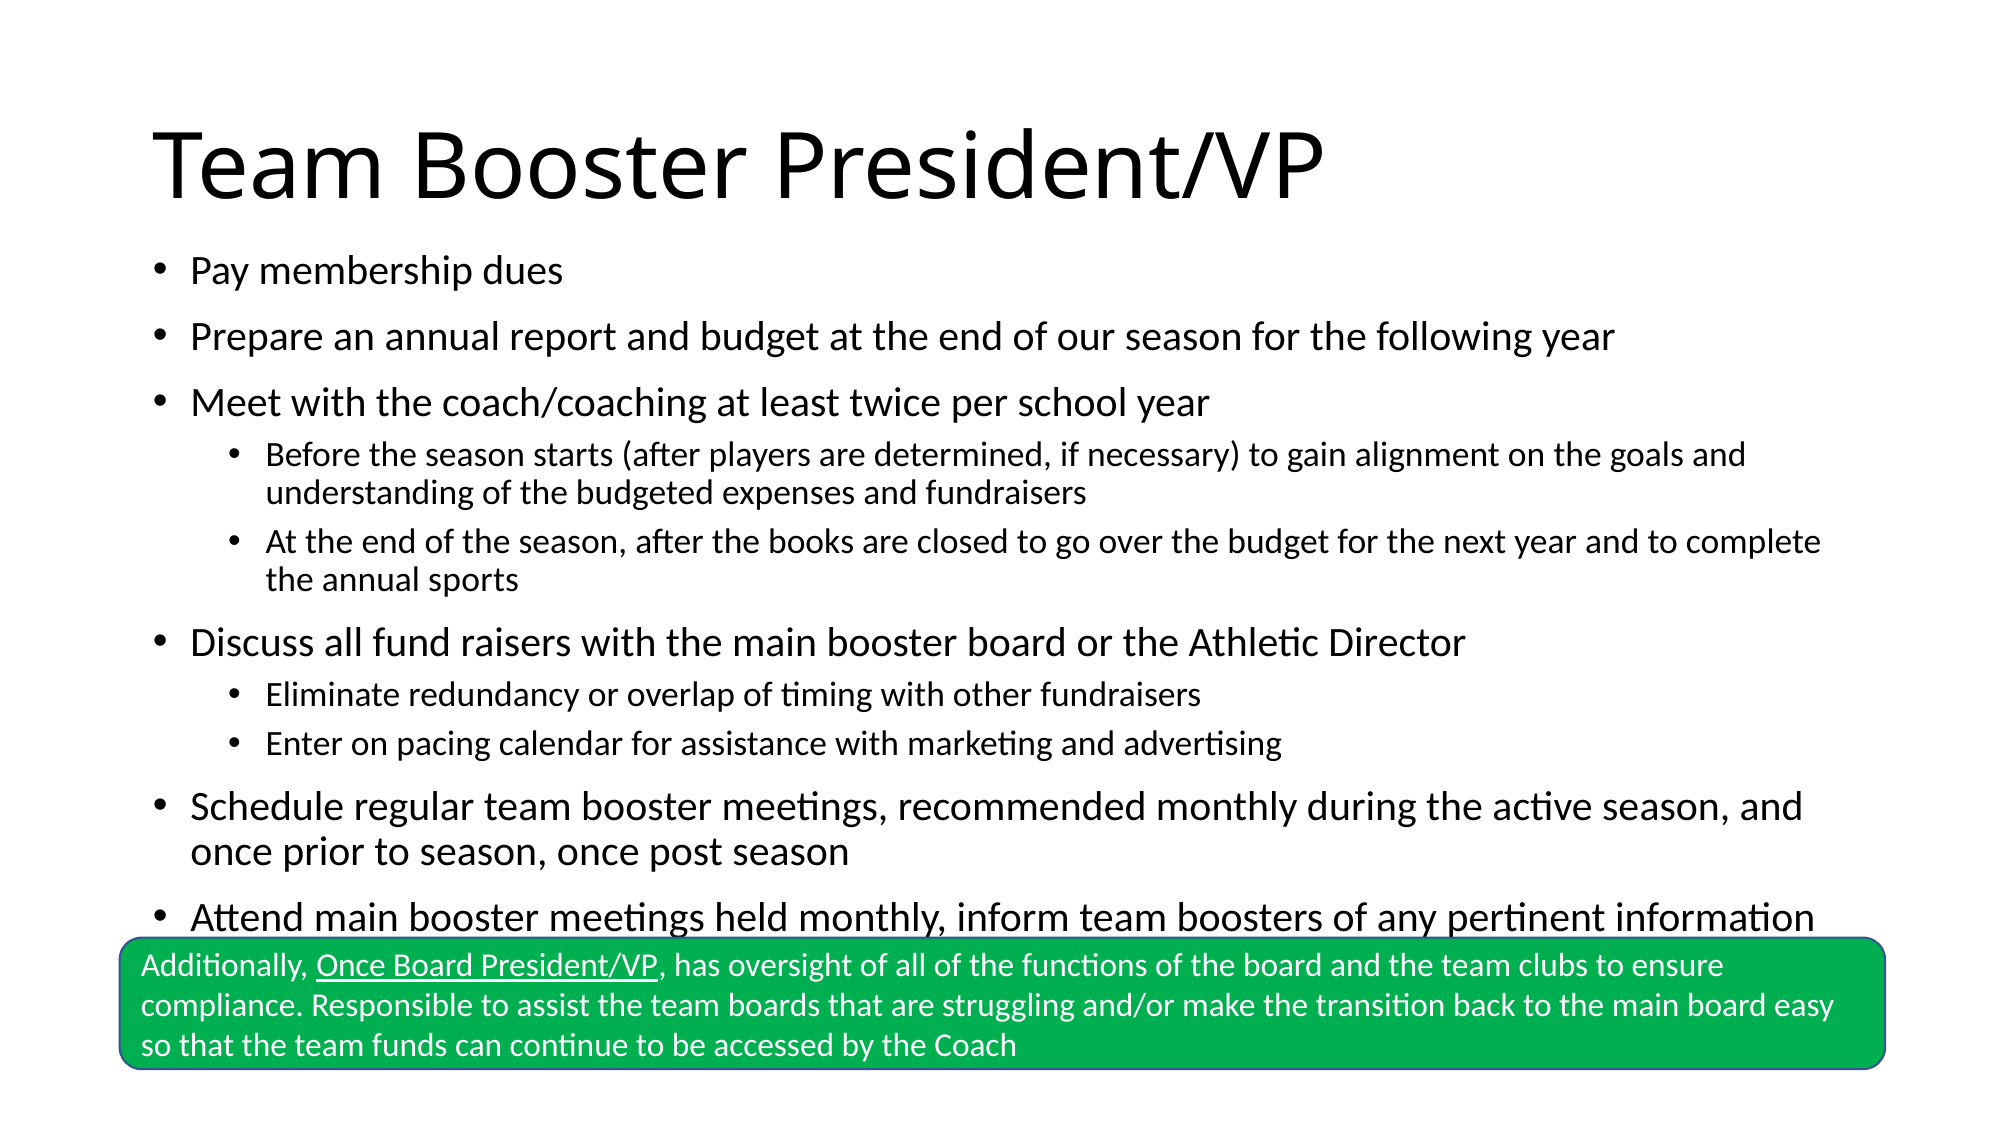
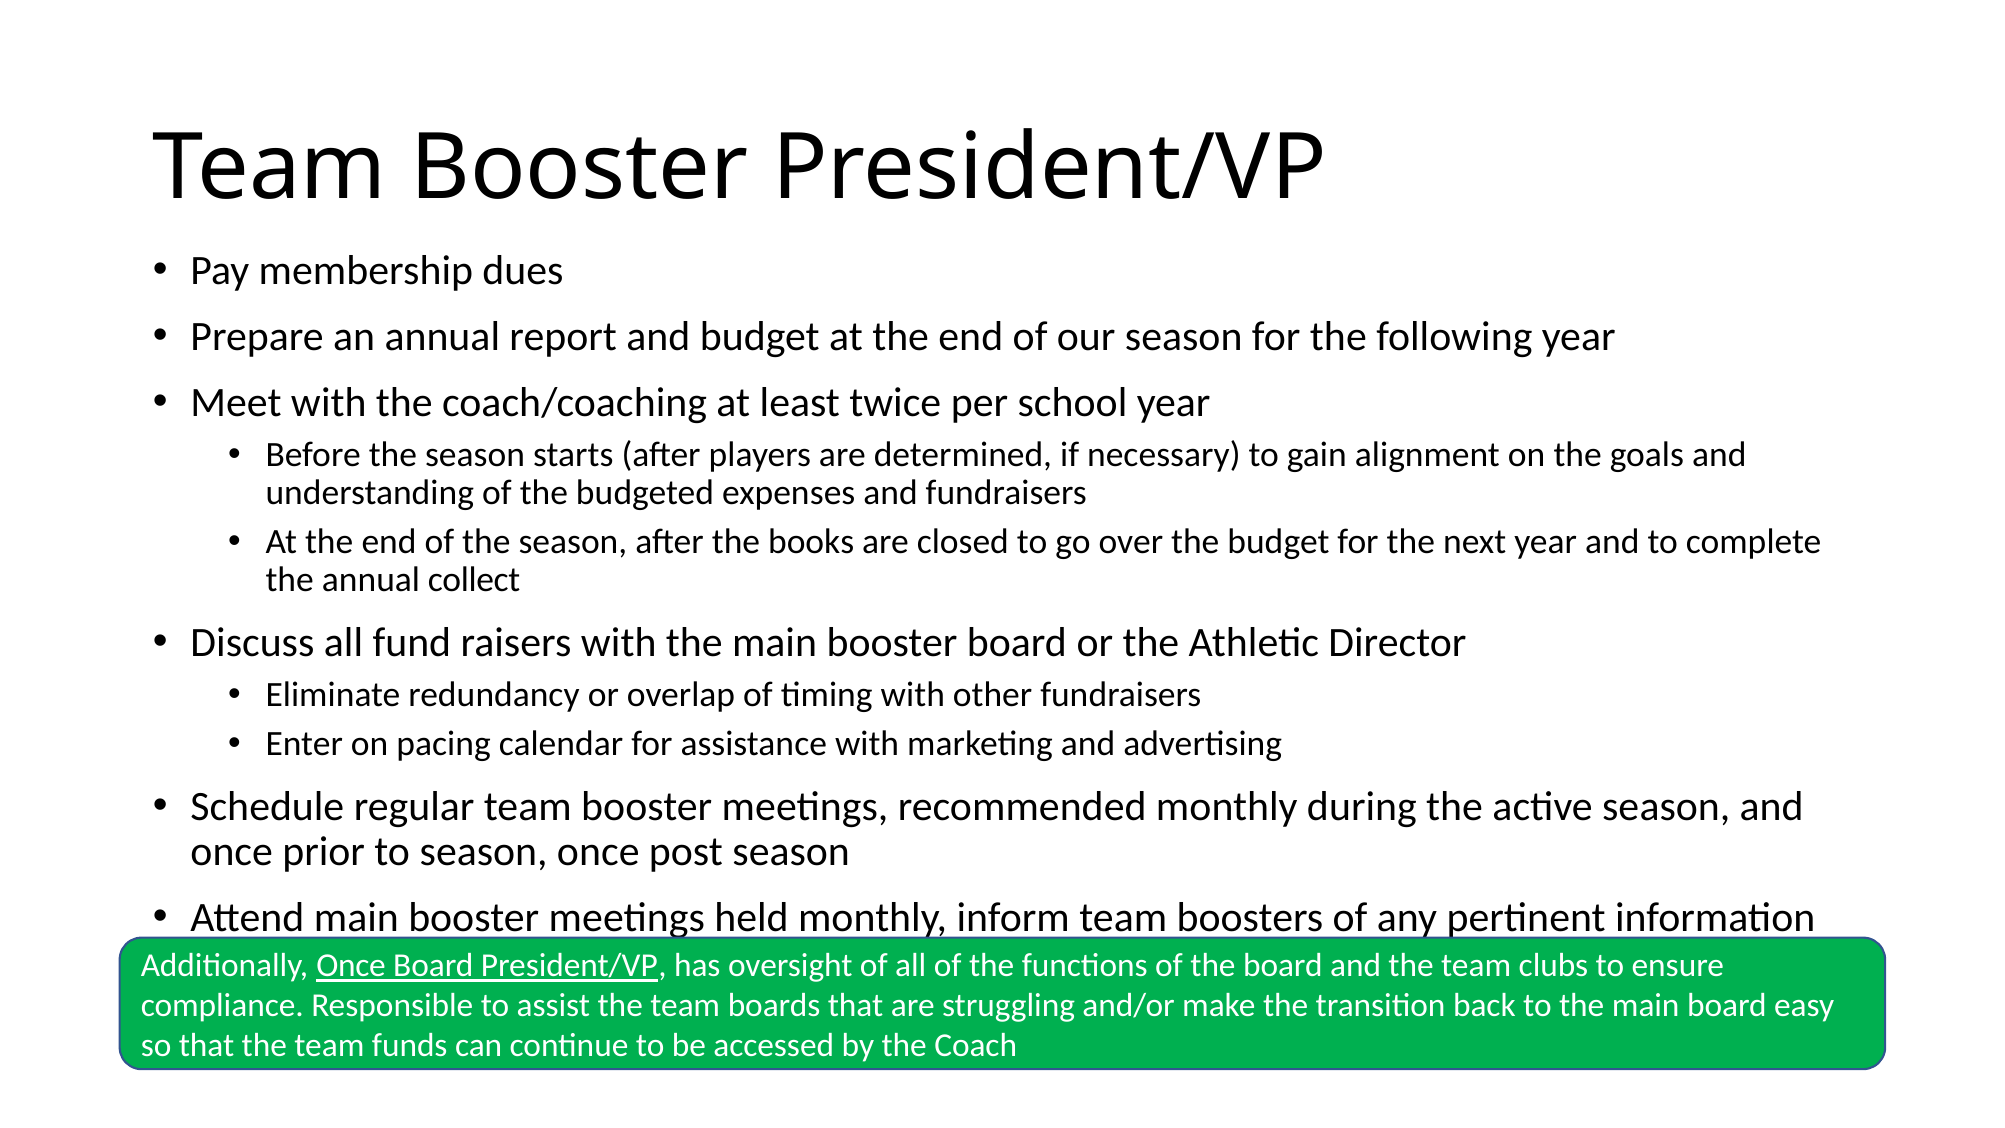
sports: sports -> collect
